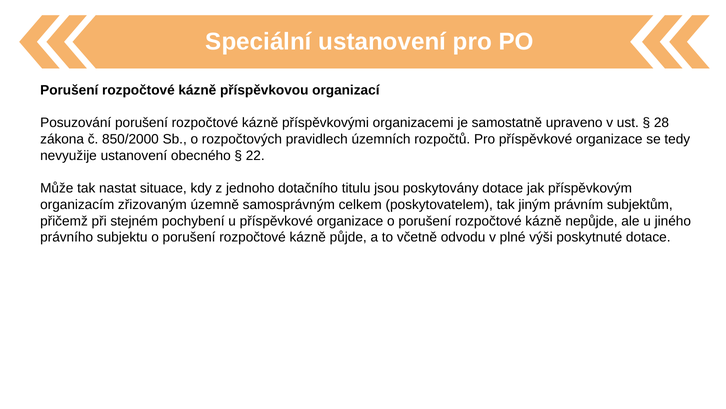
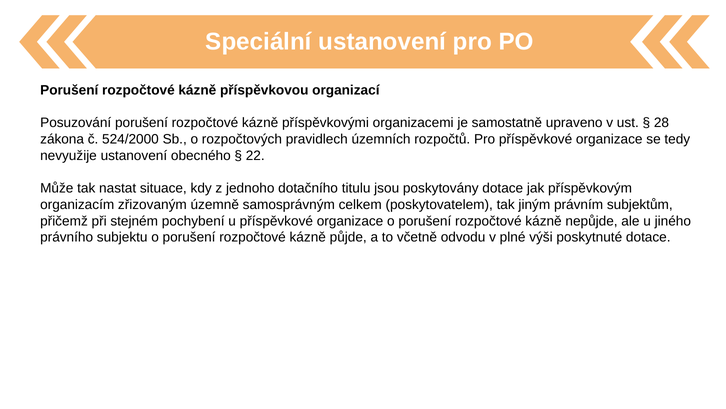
850/2000: 850/2000 -> 524/2000
